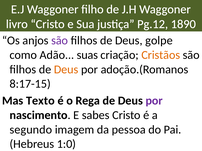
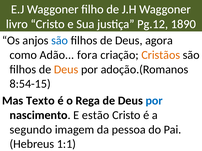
são at (60, 41) colour: purple -> blue
golpe: golpe -> agora
suas: suas -> fora
8:17-15: 8:17-15 -> 8:54-15
por at (154, 101) colour: purple -> blue
sabes: sabes -> estão
1:0: 1:0 -> 1:1
